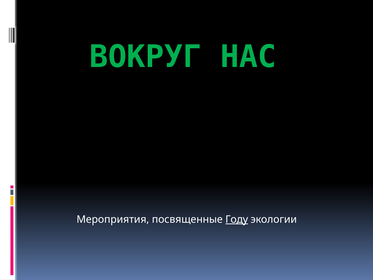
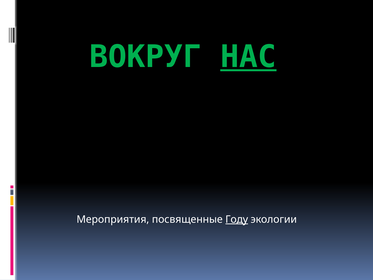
НАС underline: none -> present
